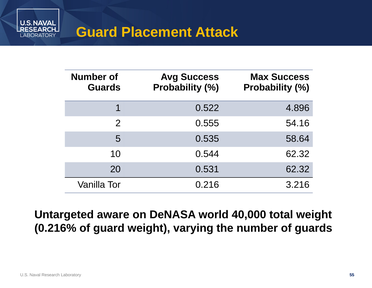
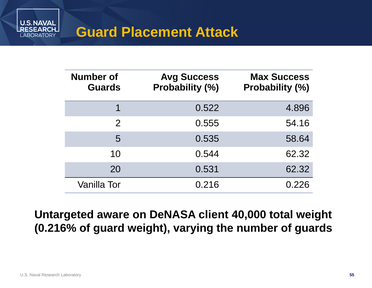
3.216: 3.216 -> 0.226
world: world -> client
